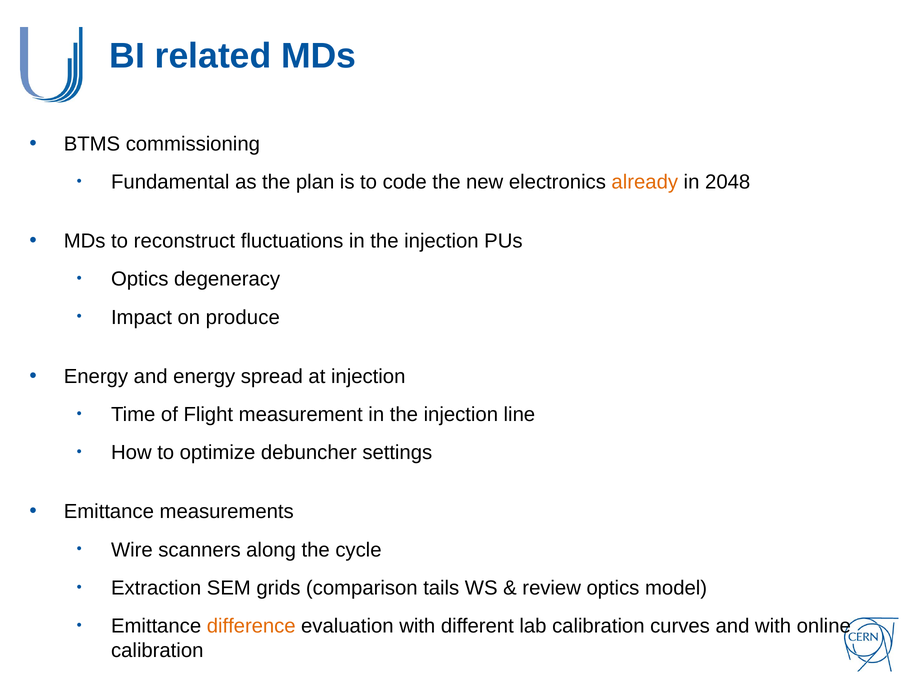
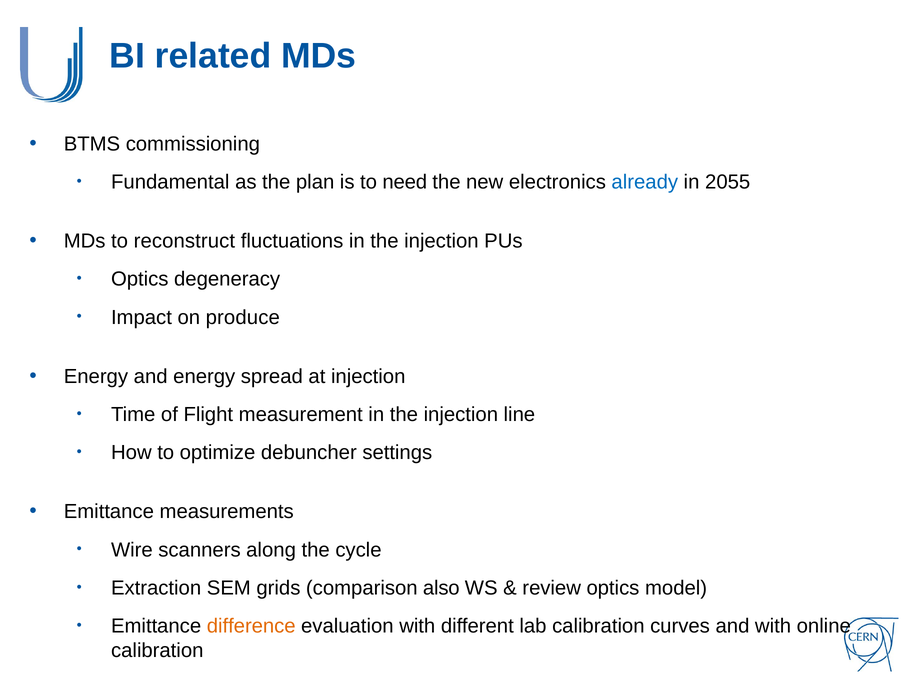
code: code -> need
already colour: orange -> blue
2048: 2048 -> 2055
tails: tails -> also
